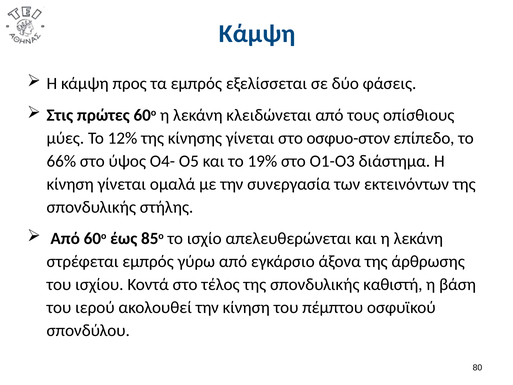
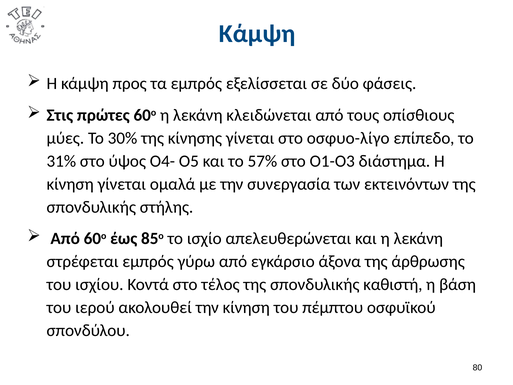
12%: 12% -> 30%
οσφυο-στον: οσφυο-στον -> οσφυο-λίγο
66%: 66% -> 31%
19%: 19% -> 57%
